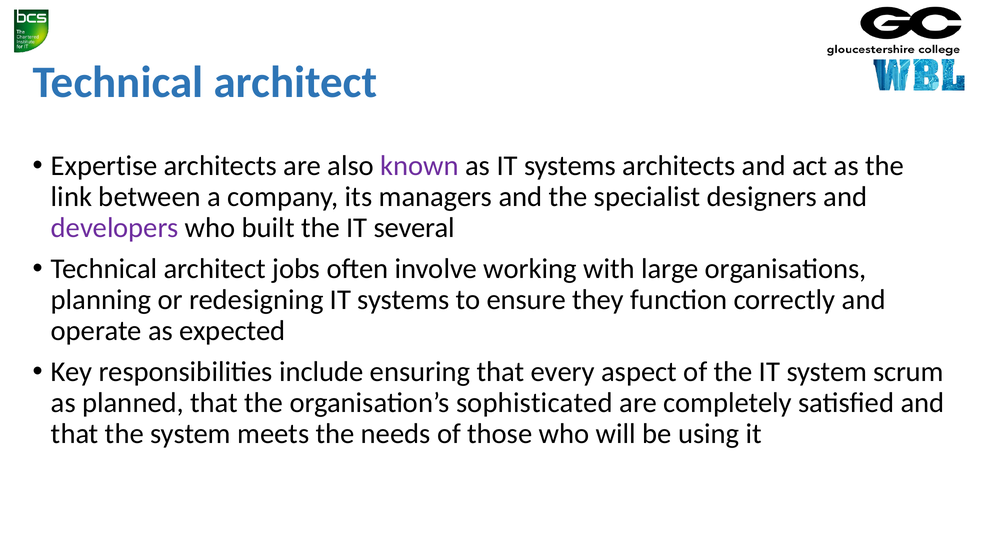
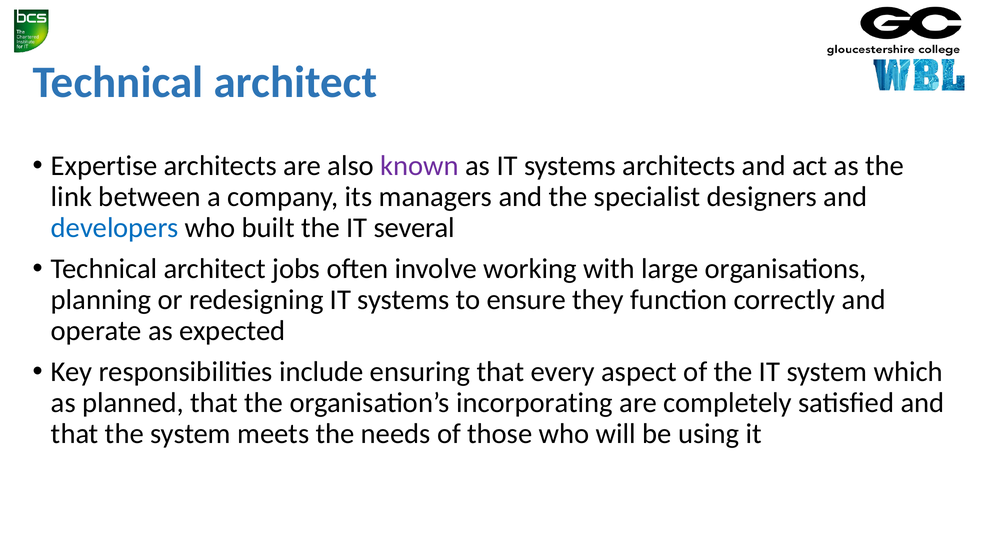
developers colour: purple -> blue
scrum: scrum -> which
sophisticated: sophisticated -> incorporating
